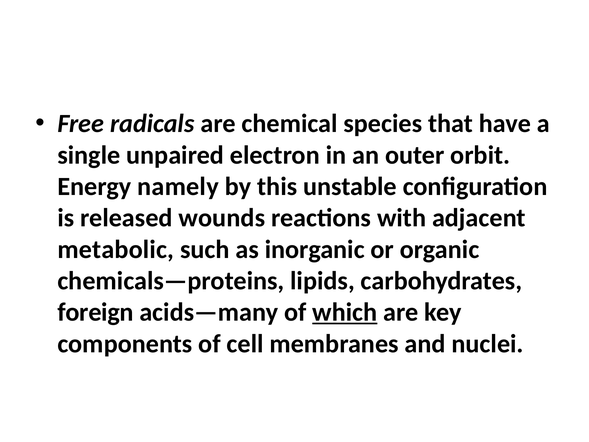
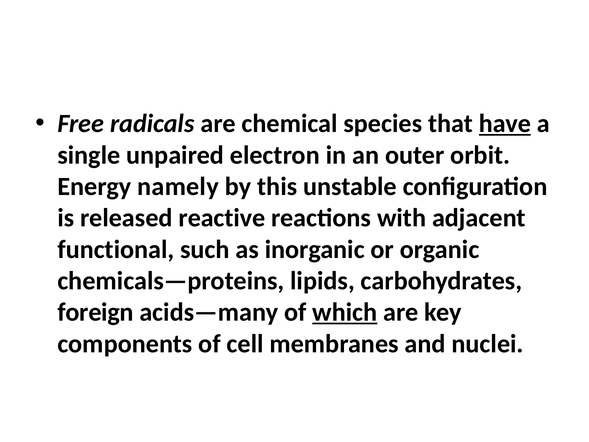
have underline: none -> present
wounds: wounds -> reactive
metabolic: metabolic -> functional
